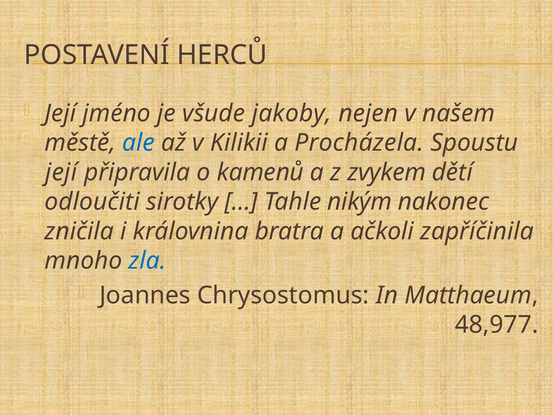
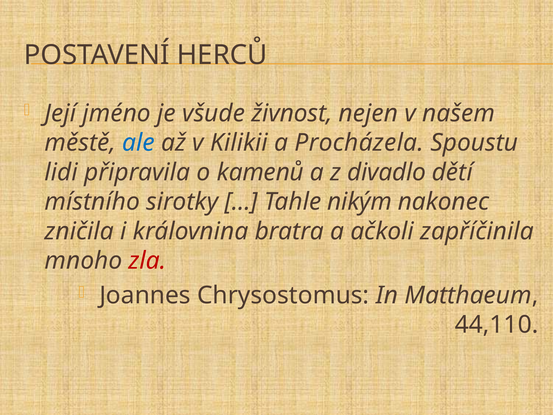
jakoby: jakoby -> živnost
její at (61, 172): její -> lidi
zvykem: zvykem -> divadlo
odloučiti: odloučiti -> místního
zla colour: blue -> red
48,977: 48,977 -> 44,110
